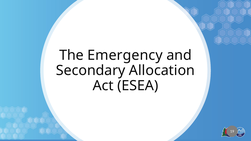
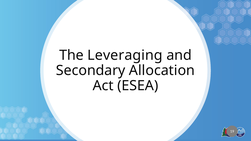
Emergency: Emergency -> Leveraging
